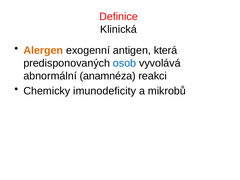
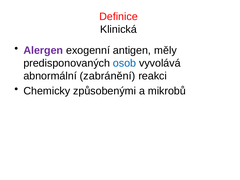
Alergen colour: orange -> purple
která: která -> měly
anamnéza: anamnéza -> zabránění
imunodeficity: imunodeficity -> způsobenými
